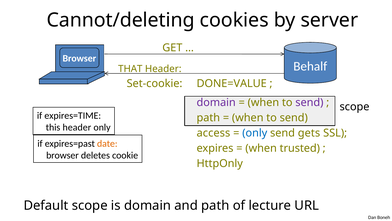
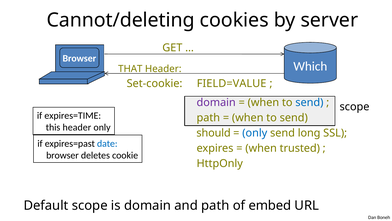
Behalf: Behalf -> Which
DONE=VALUE: DONE=VALUE -> FIELD=VALUE
send at (309, 102) colour: purple -> blue
access: access -> should
gets: gets -> long
date colour: orange -> blue
lecture: lecture -> embed
